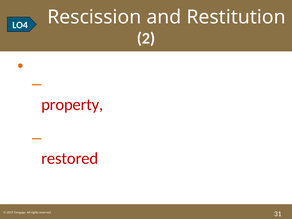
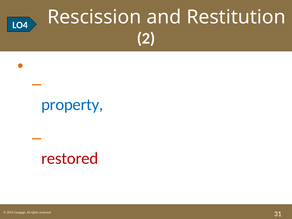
property colour: red -> blue
